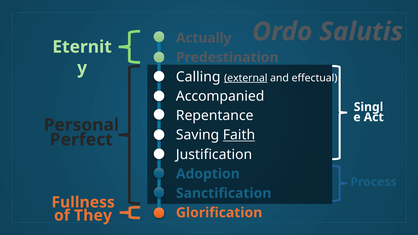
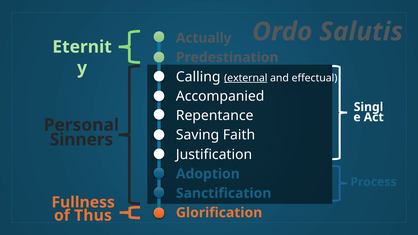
Faith underline: present -> none
Perfect: Perfect -> Sinners
They: They -> Thus
